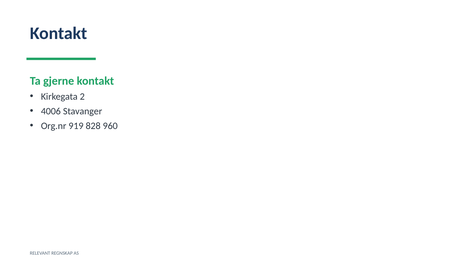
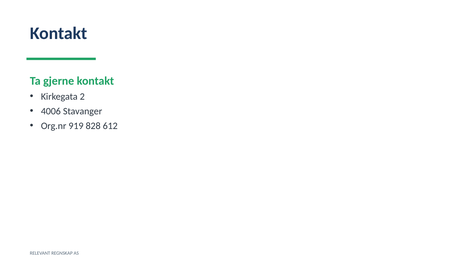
960: 960 -> 612
